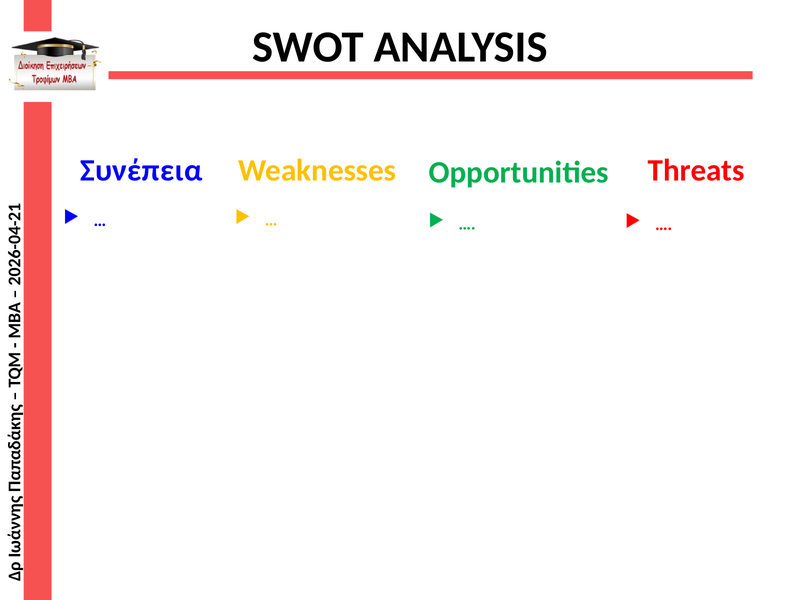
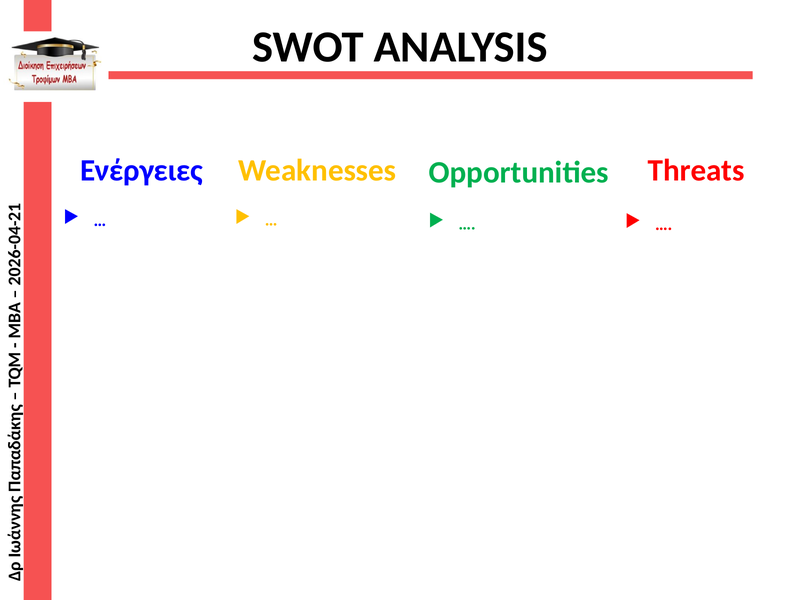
Συνέπεια: Συνέπεια -> Ενέργειες
